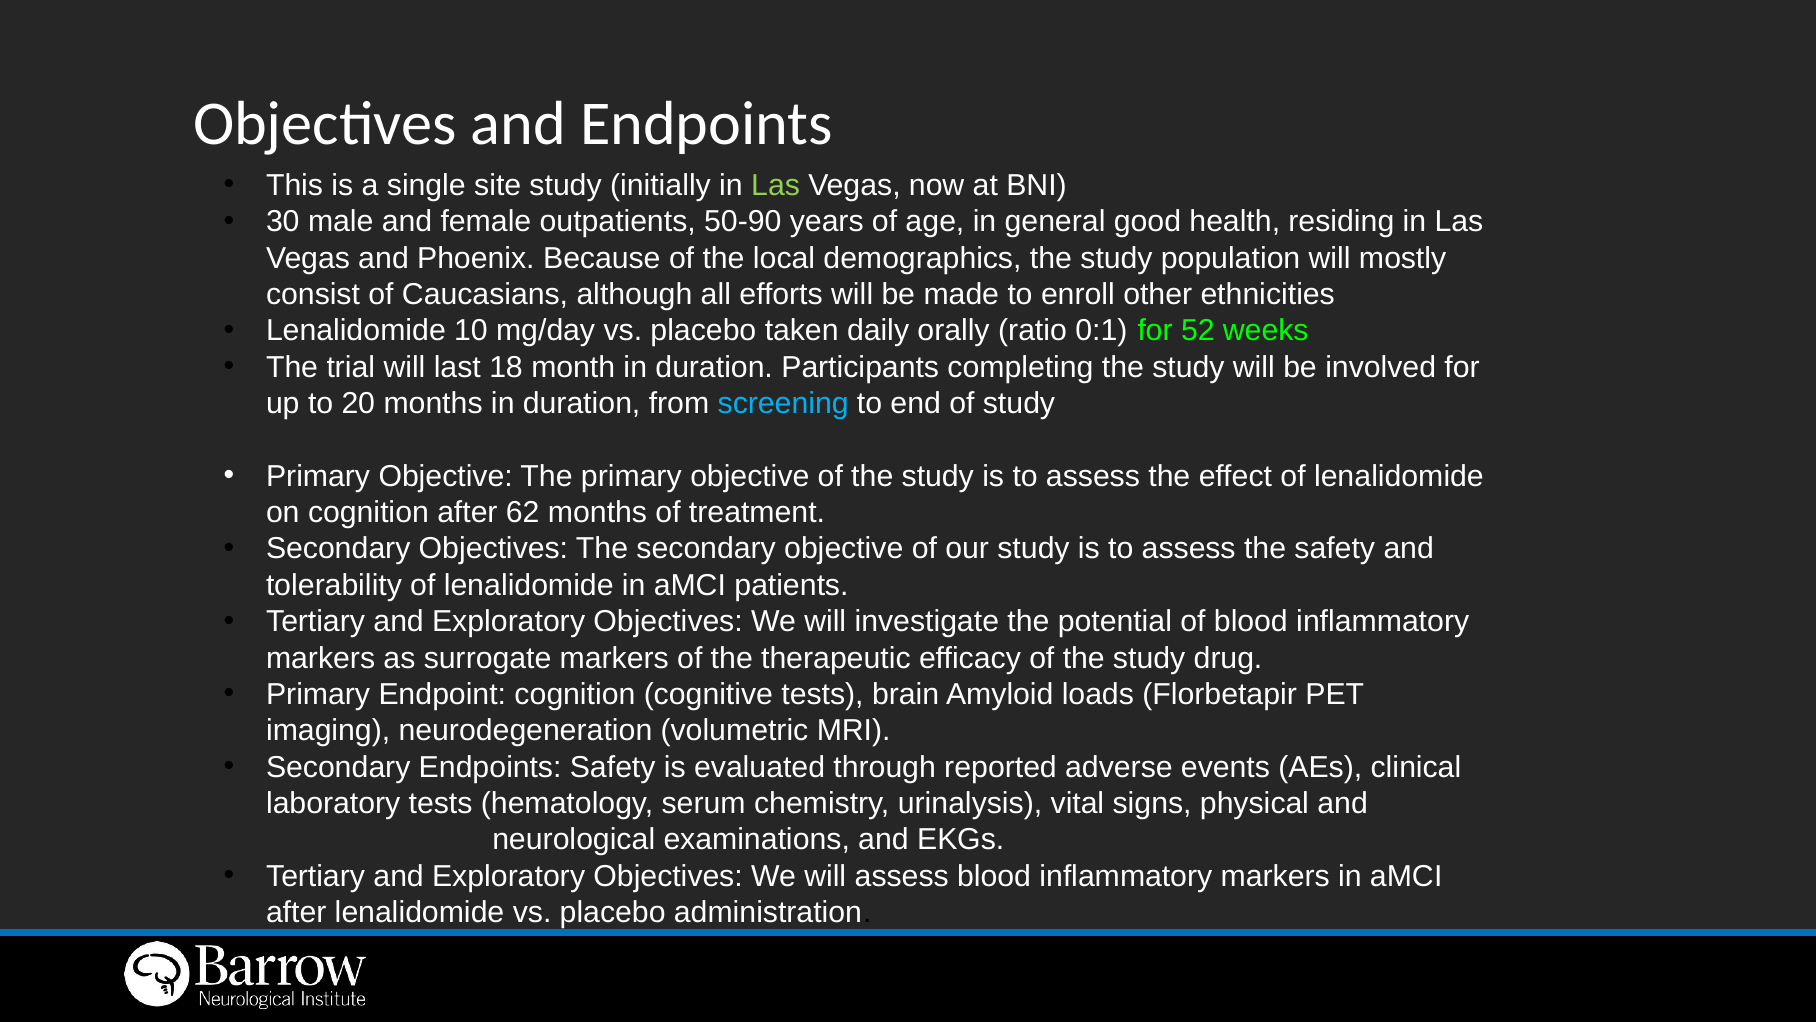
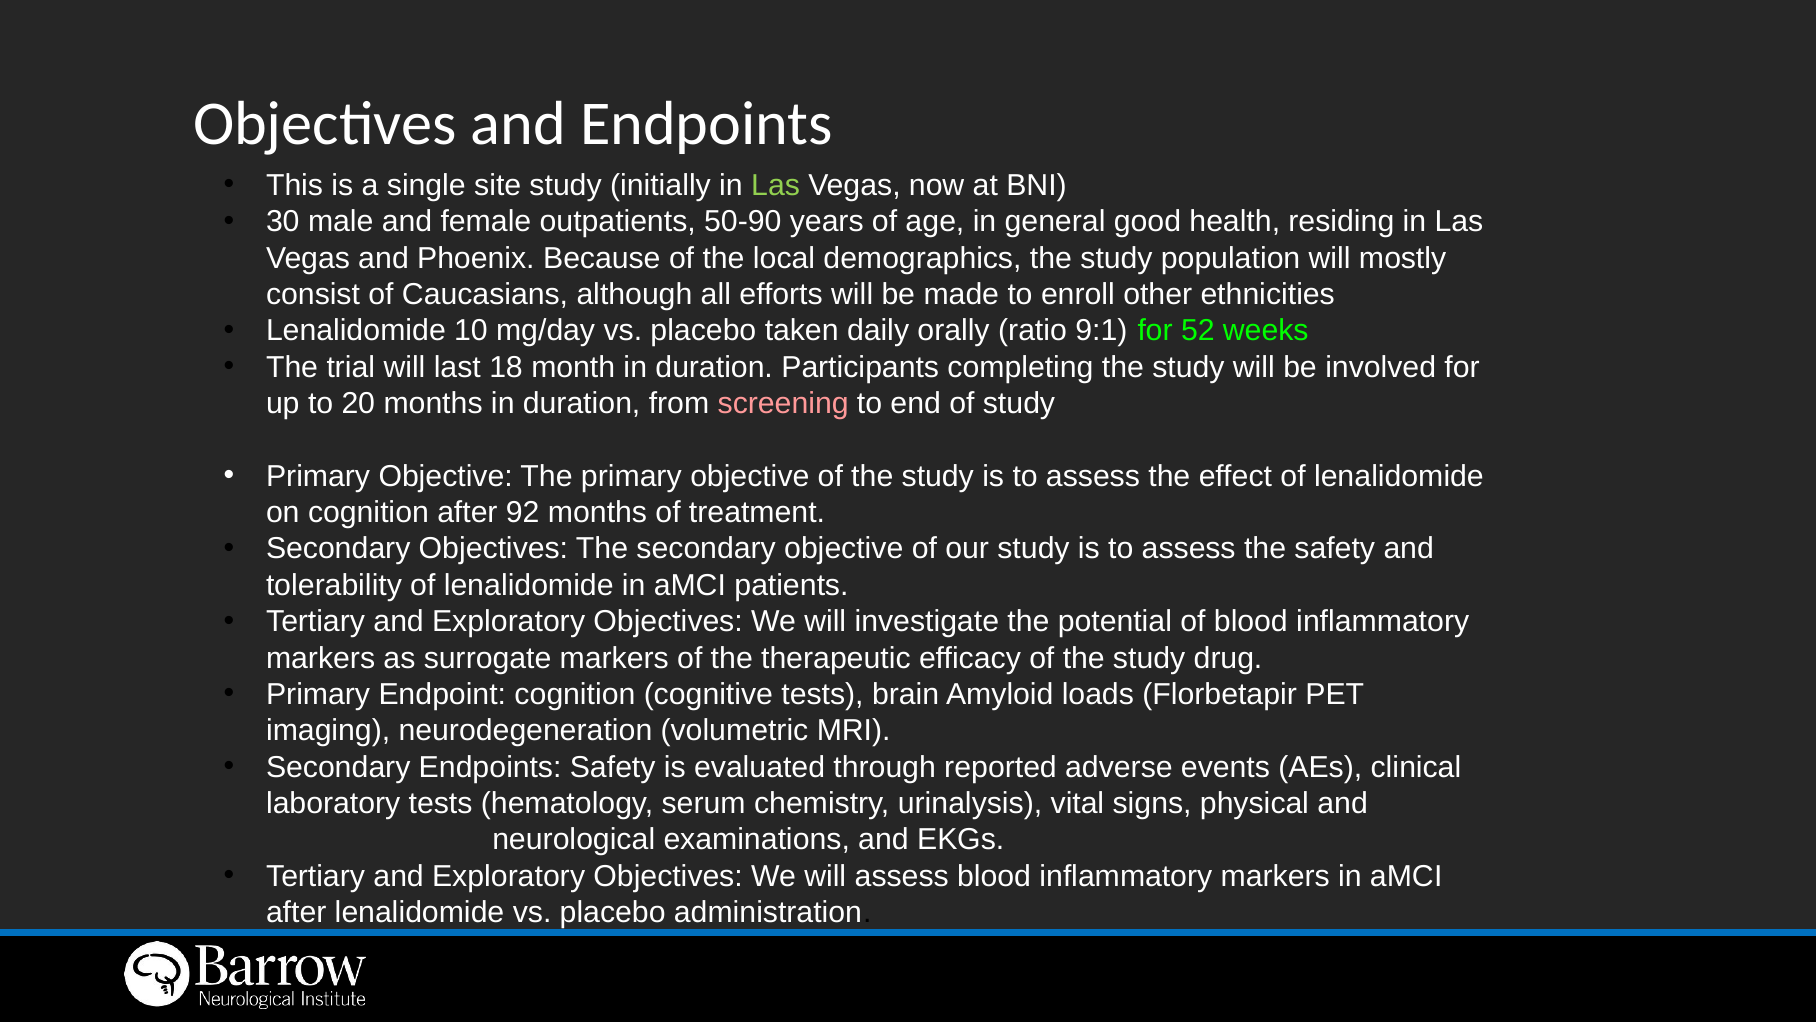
0:1: 0:1 -> 9:1
screening colour: light blue -> pink
62: 62 -> 92
